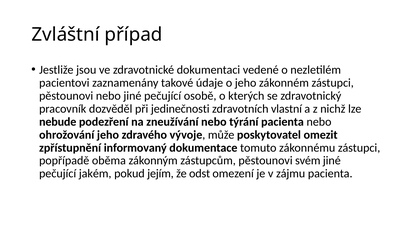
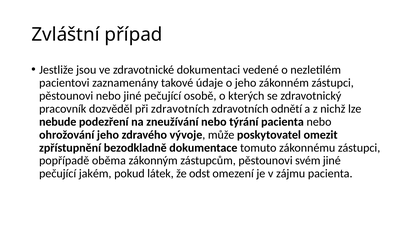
při jedinečnosti: jedinečnosti -> zdravotních
vlastní: vlastní -> odnětí
informovaný: informovaný -> bezodkladně
jejím: jejím -> látek
